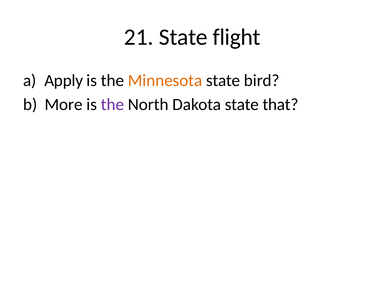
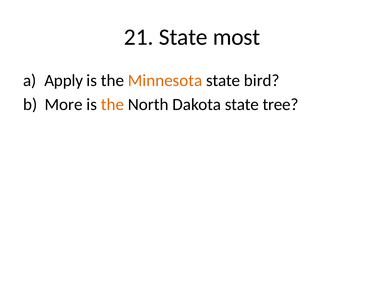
flight: flight -> most
the at (112, 104) colour: purple -> orange
that: that -> tree
